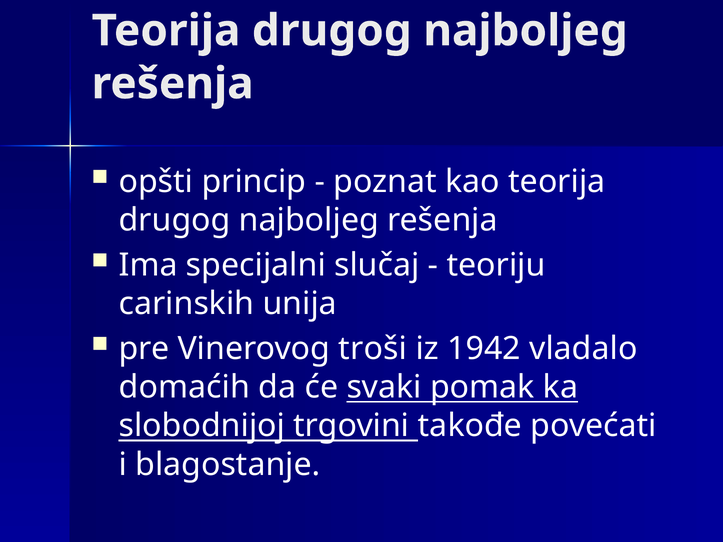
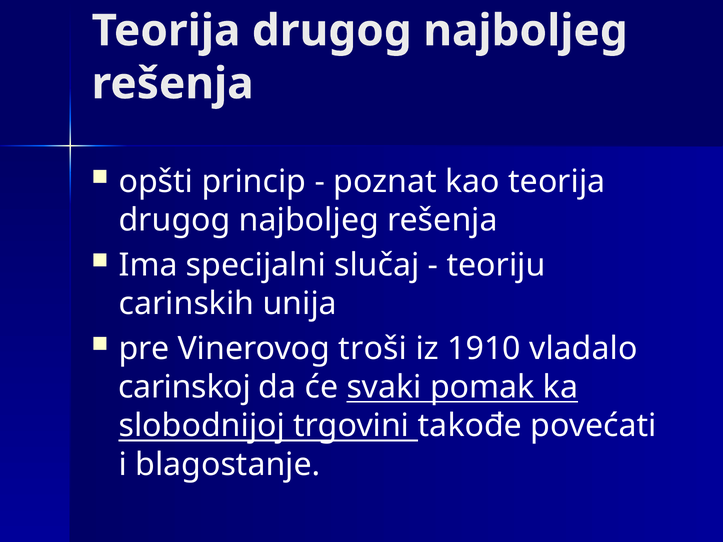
1942: 1942 -> 1910
domaćih: domaćih -> carinskoj
